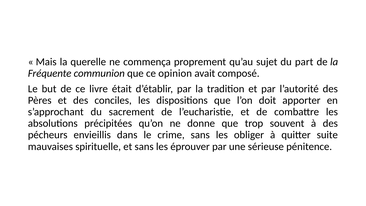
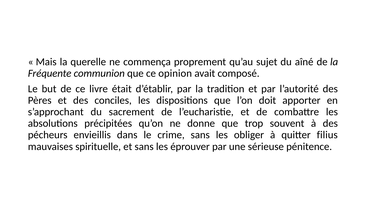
part: part -> aîné
suite: suite -> filius
